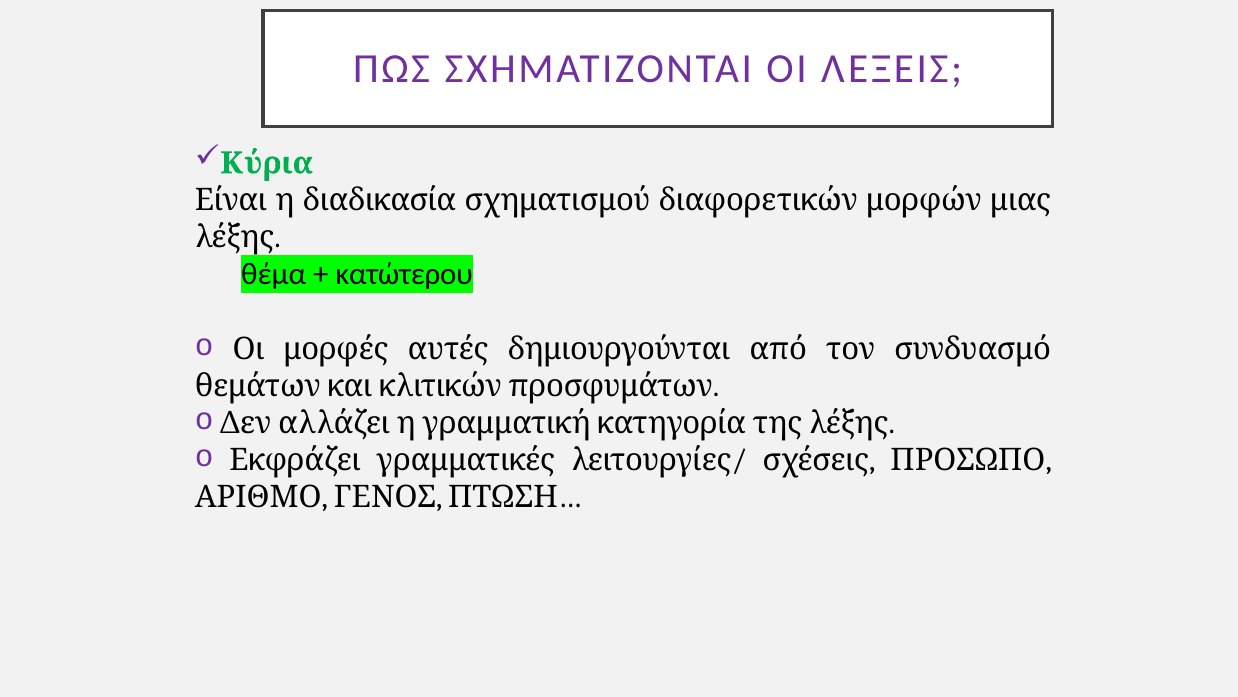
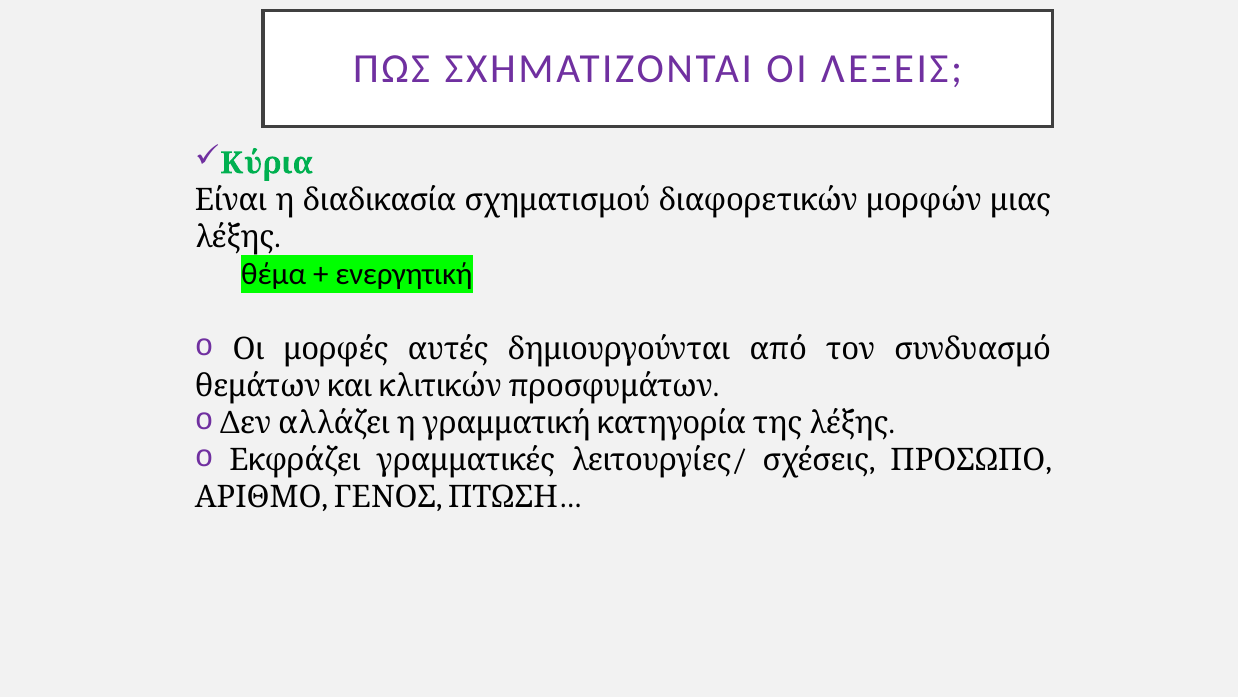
κατώτερου: κατώτερου -> ενεργητική
